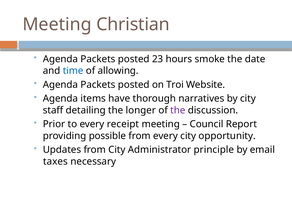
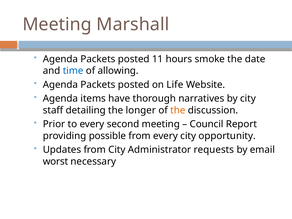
Christian: Christian -> Marshall
23: 23 -> 11
Troi: Troi -> Life
the at (178, 110) colour: purple -> orange
receipt: receipt -> second
principle: principle -> requests
taxes: taxes -> worst
